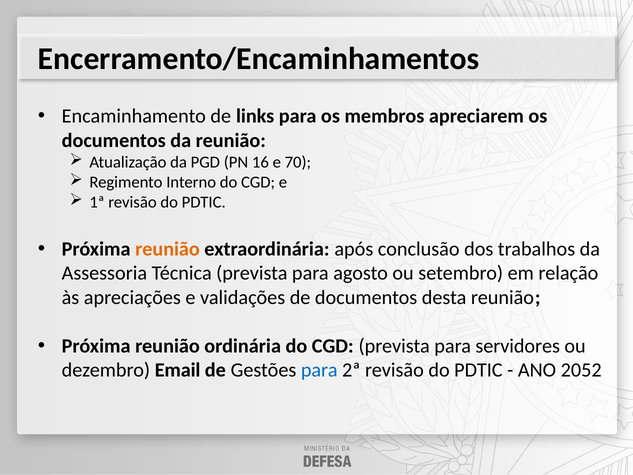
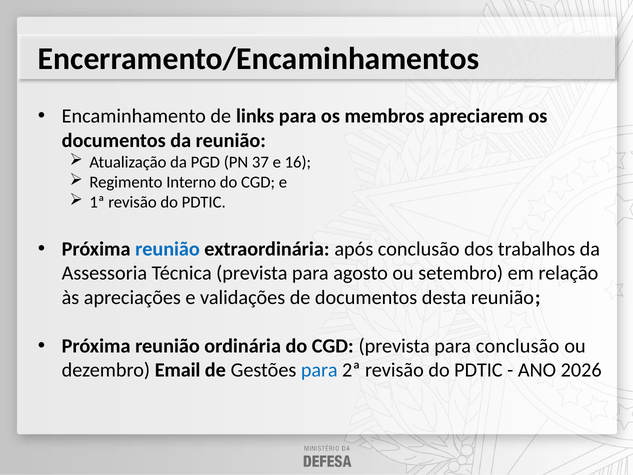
16: 16 -> 37
70: 70 -> 16
reunião at (167, 249) colour: orange -> blue
para servidores: servidores -> conclusão
2052: 2052 -> 2026
